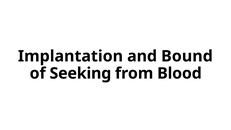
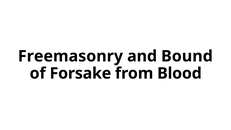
Implantation: Implantation -> Freemasonry
Seeking: Seeking -> Forsake
